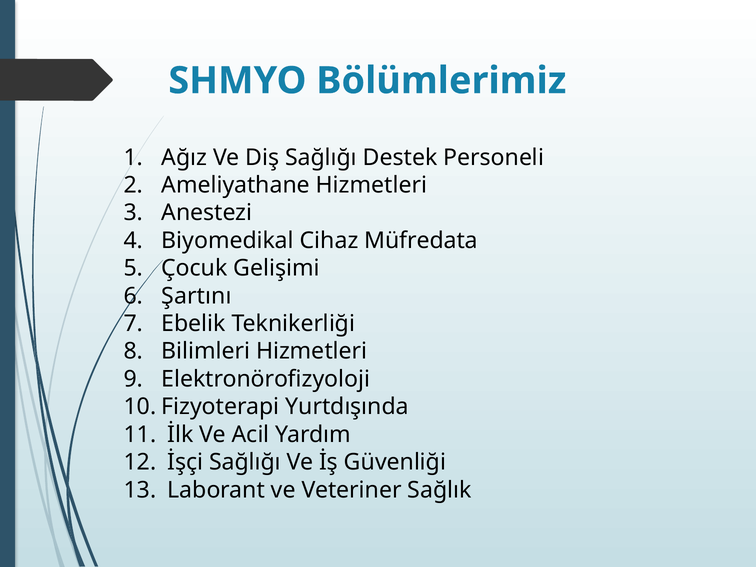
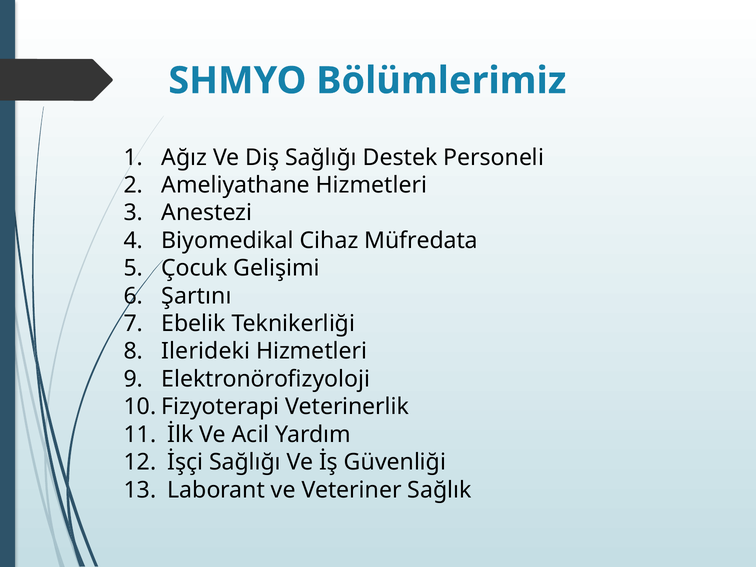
Bilimleri: Bilimleri -> Ilerideki
Yurtdışında: Yurtdışında -> Veterinerlik
